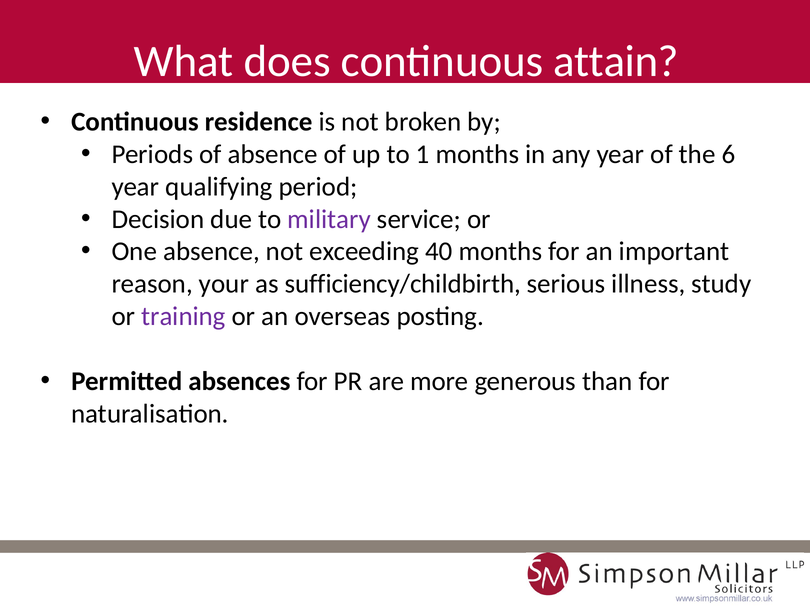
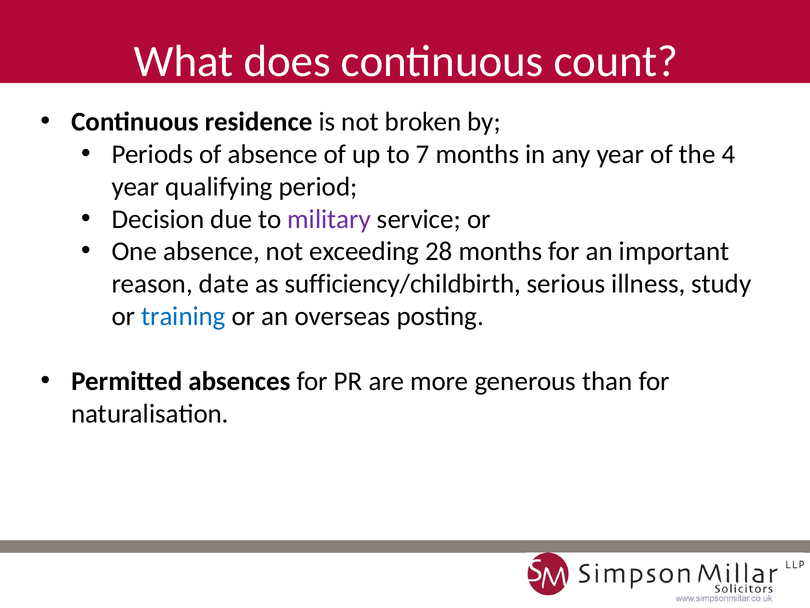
attain: attain -> count
1: 1 -> 7
6: 6 -> 4
40: 40 -> 28
your: your -> date
training colour: purple -> blue
